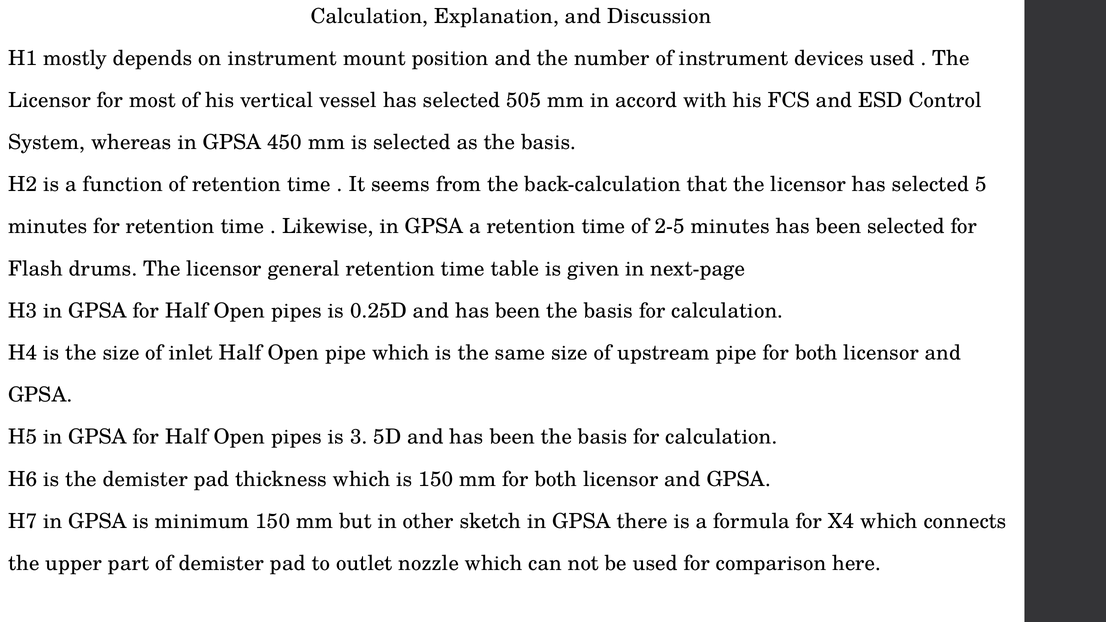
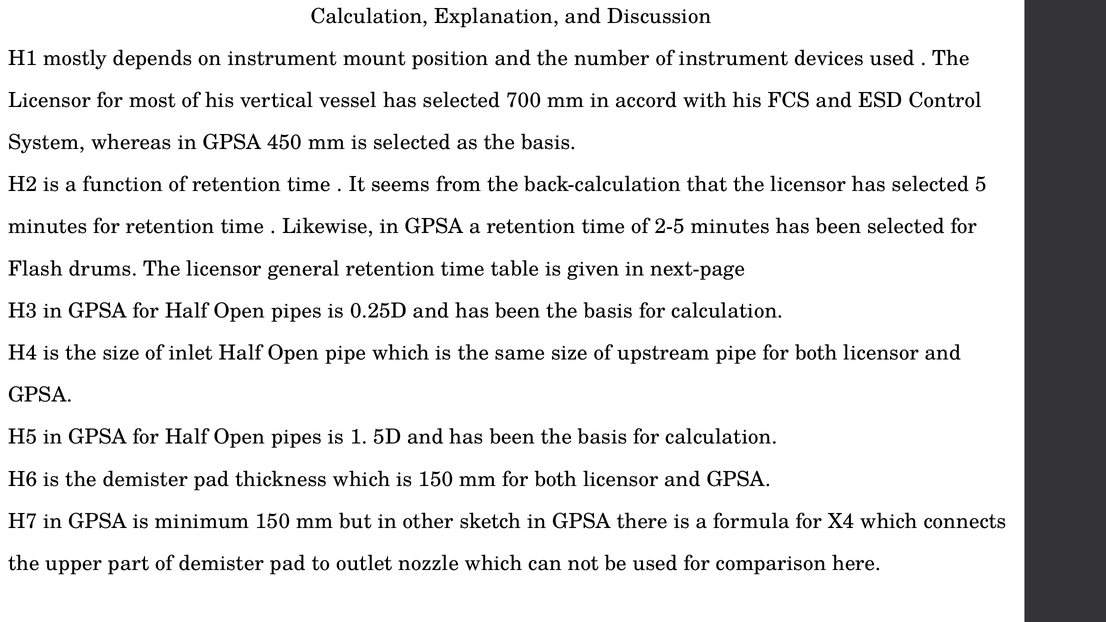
505: 505 -> 700
3: 3 -> 1
